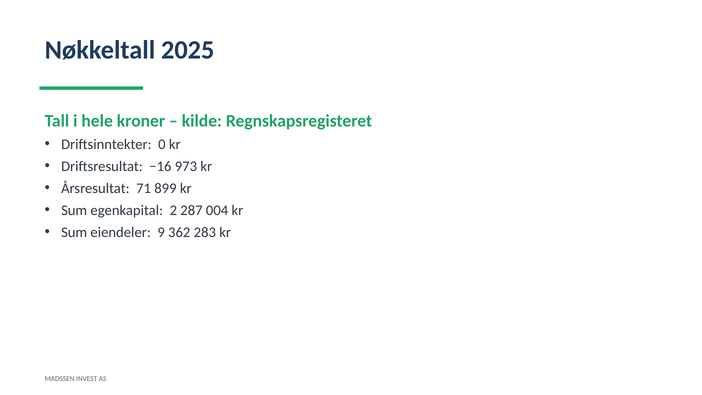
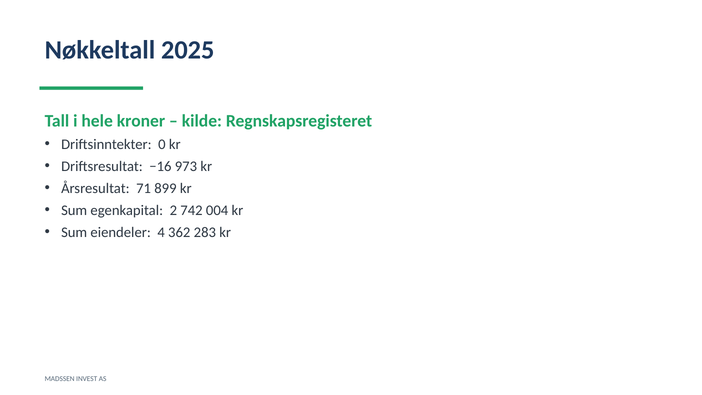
287: 287 -> 742
9: 9 -> 4
